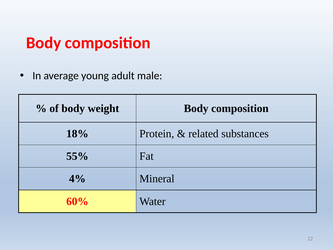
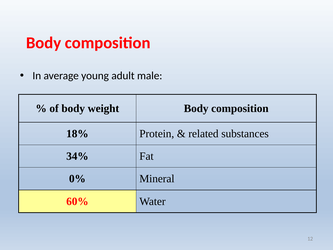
55%: 55% -> 34%
4%: 4% -> 0%
